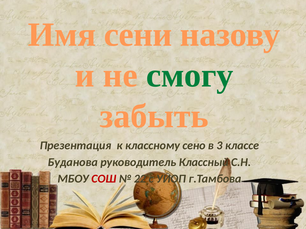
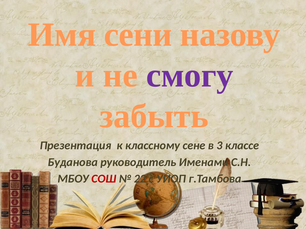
смогу colour: green -> purple
сено: сено -> сене
Классный: Классный -> Именами
